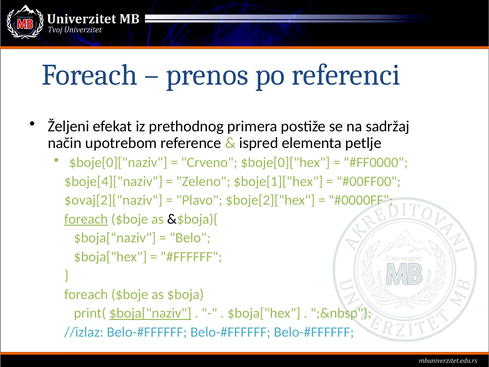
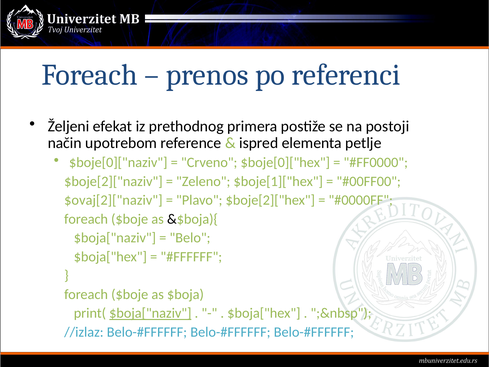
sadržaj: sadržaj -> postoji
$boje[4]["naziv: $boje[4]["naziv -> $boje[2]["naziv
foreach at (86, 219) underline: present -> none
